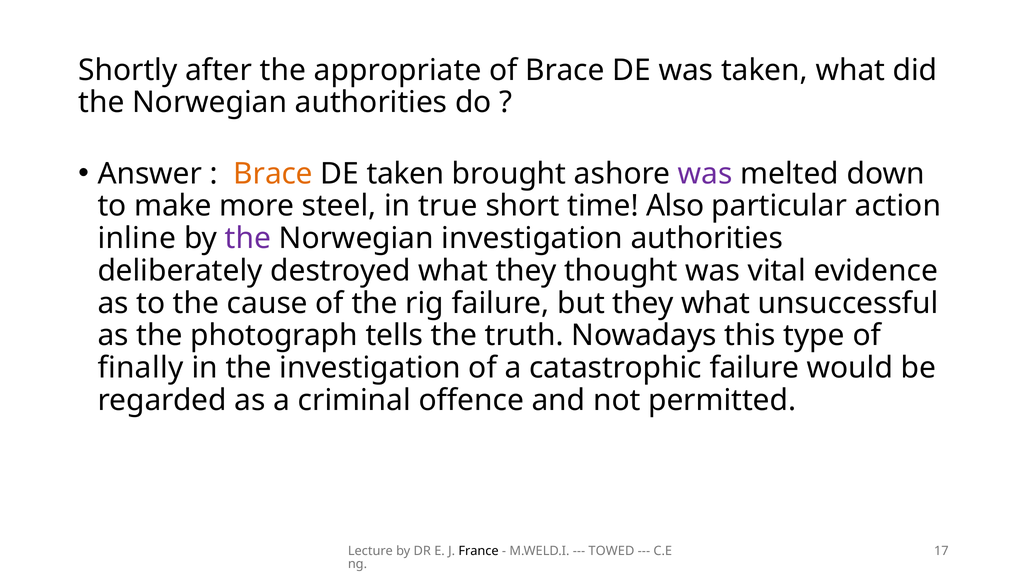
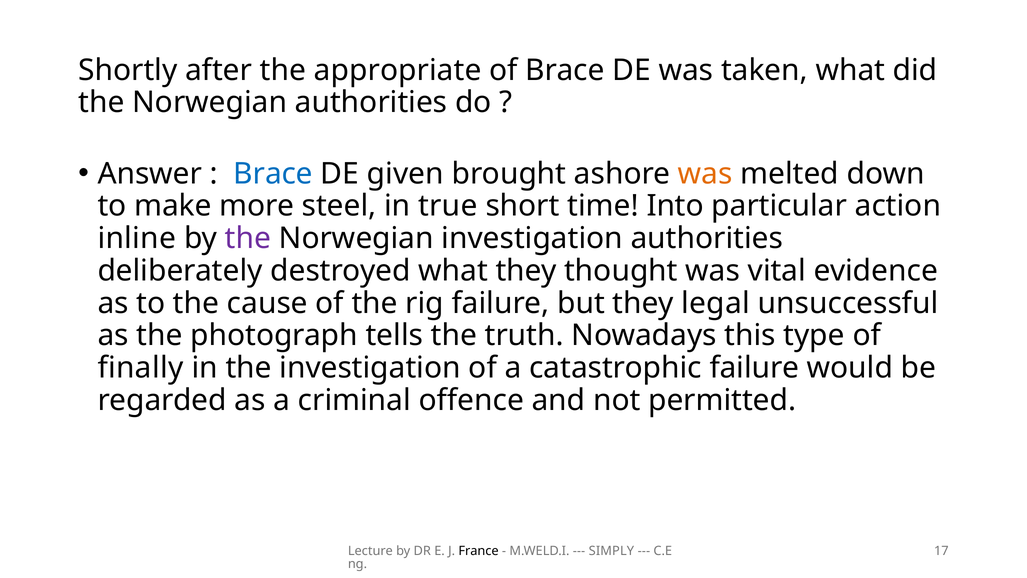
Brace at (273, 174) colour: orange -> blue
DE taken: taken -> given
was at (705, 174) colour: purple -> orange
Also: Also -> Into
they what: what -> legal
TOWED: TOWED -> SIMPLY
